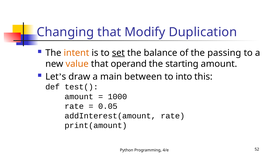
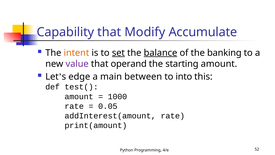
Changing: Changing -> Capability
Duplication: Duplication -> Accumulate
balance underline: none -> present
passing: passing -> banking
value colour: orange -> purple
draw: draw -> edge
